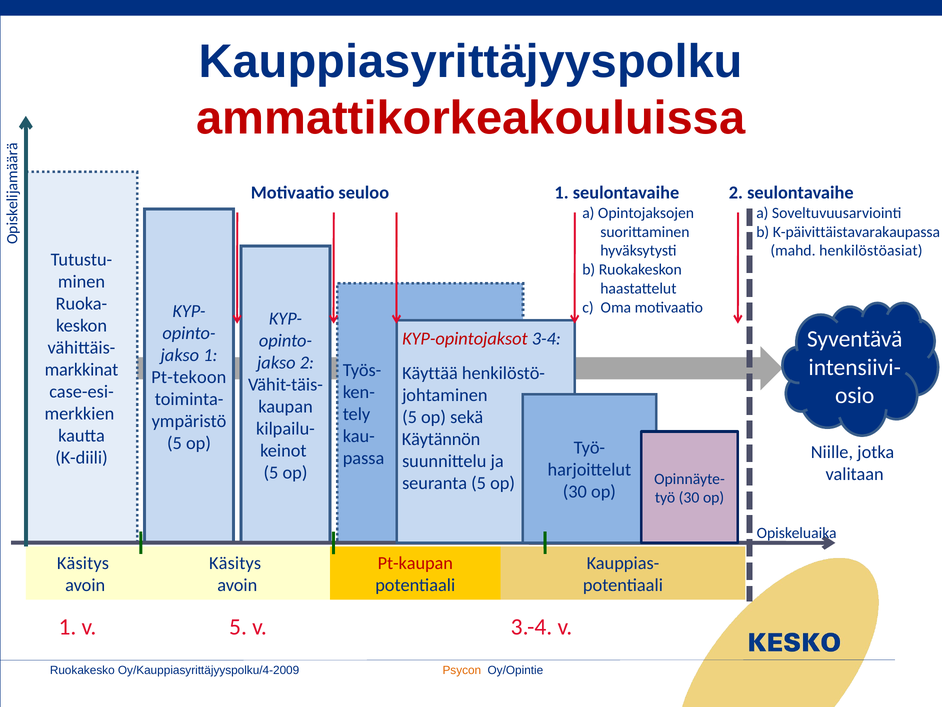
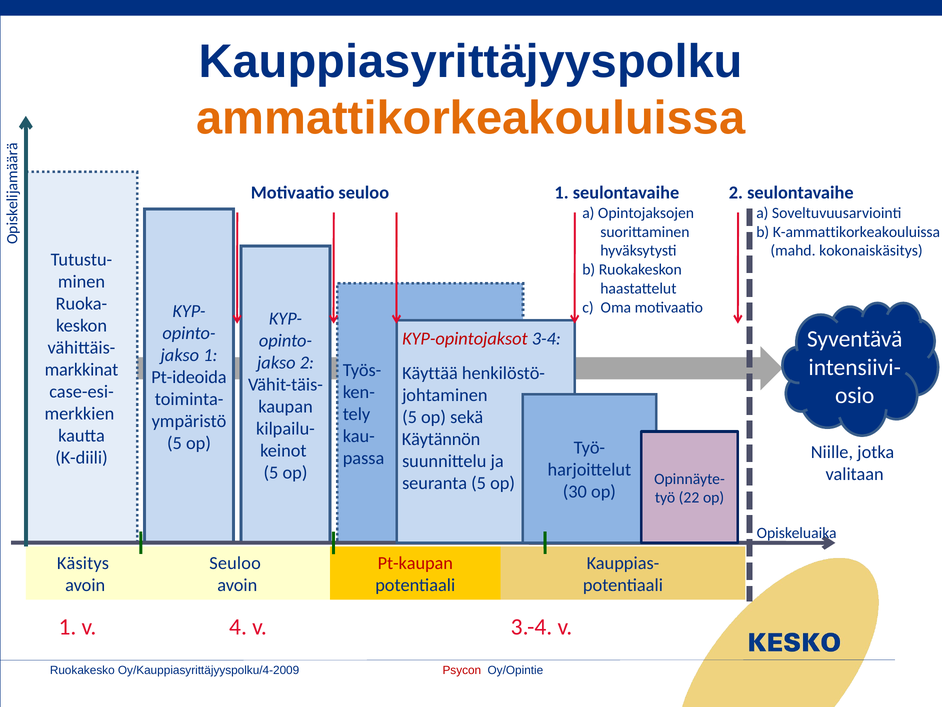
ammattikorkeakouluissa colour: red -> orange
K-päivittäistavarakaupassa: K-päivittäistavarakaupassa -> K-ammattikorkeakouluissa
henkilöstöasiat: henkilöstöasiat -> kokonaiskäsitys
Pt-tekoon: Pt-tekoon -> Pt-ideoida
30 at (689, 497): 30 -> 22
Käsitys at (235, 563): Käsitys -> Seuloo
v 5: 5 -> 4
Psycon colour: orange -> red
